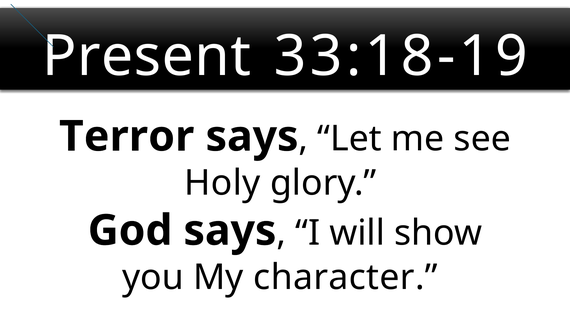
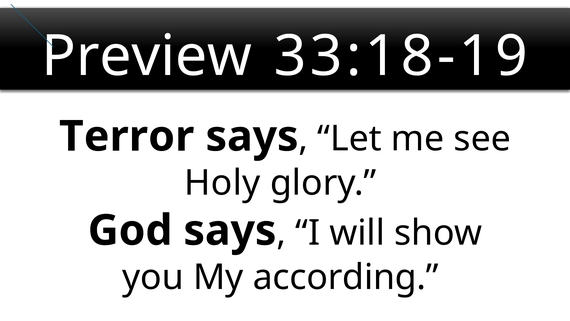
Present: Present -> Preview
character: character -> according
